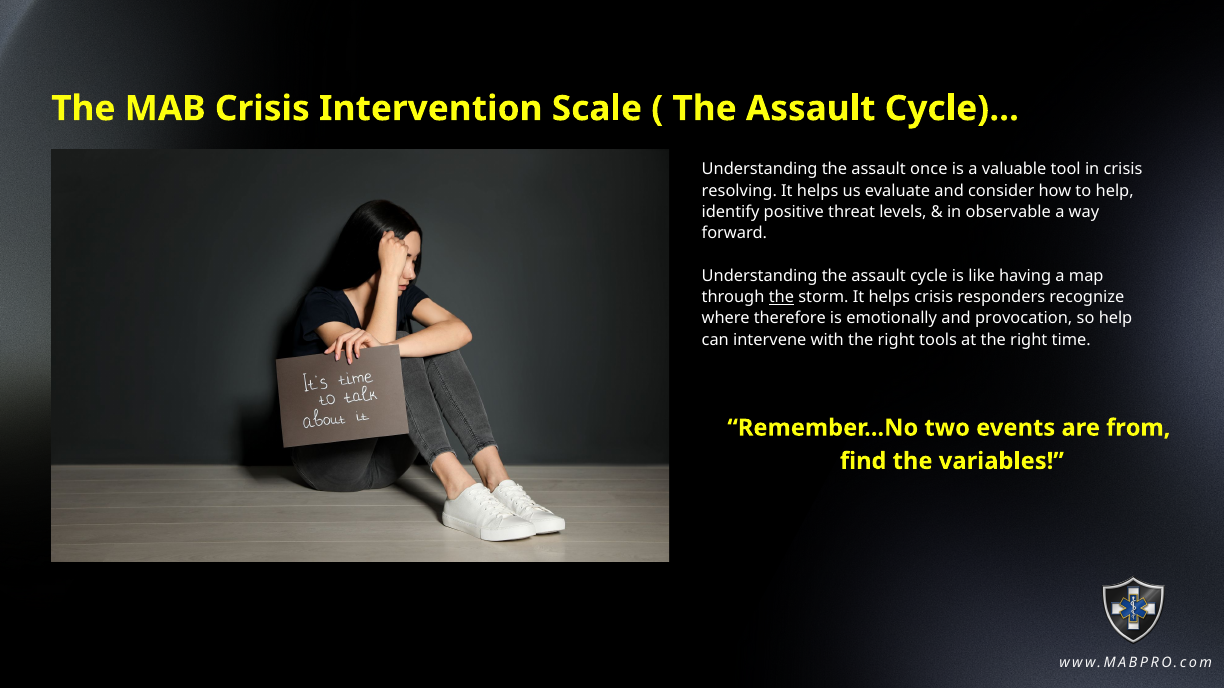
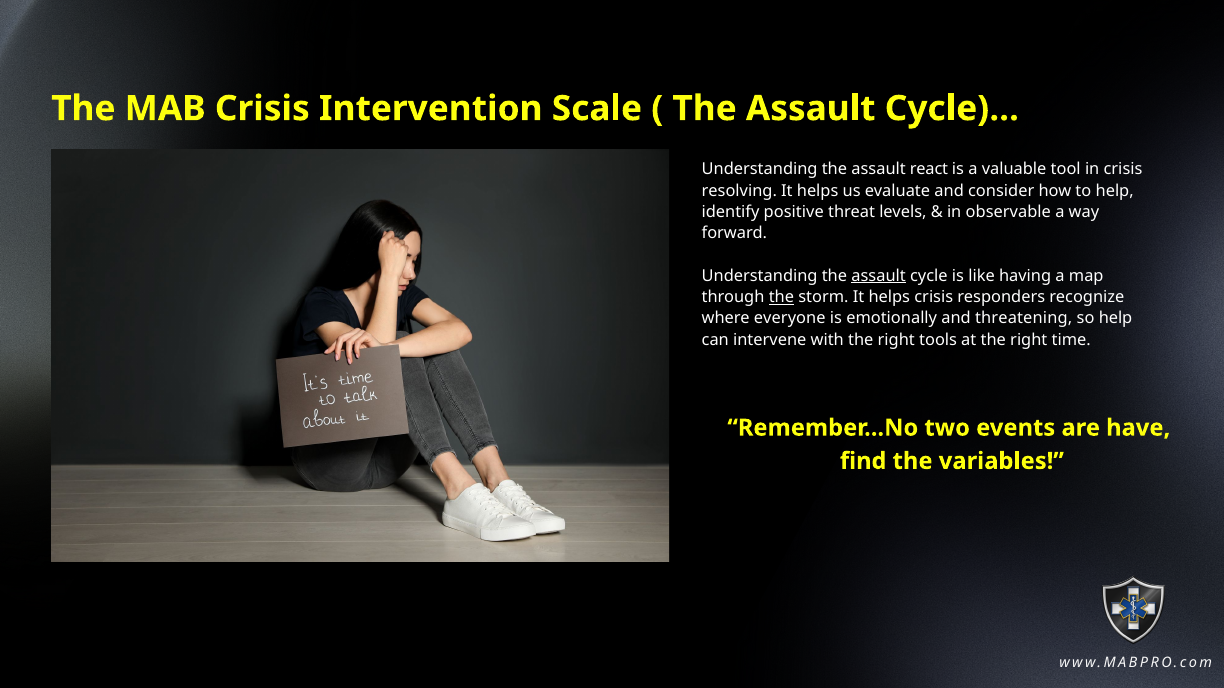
once: once -> react
assault at (879, 276) underline: none -> present
therefore: therefore -> everyone
provocation: provocation -> threatening
from: from -> have
